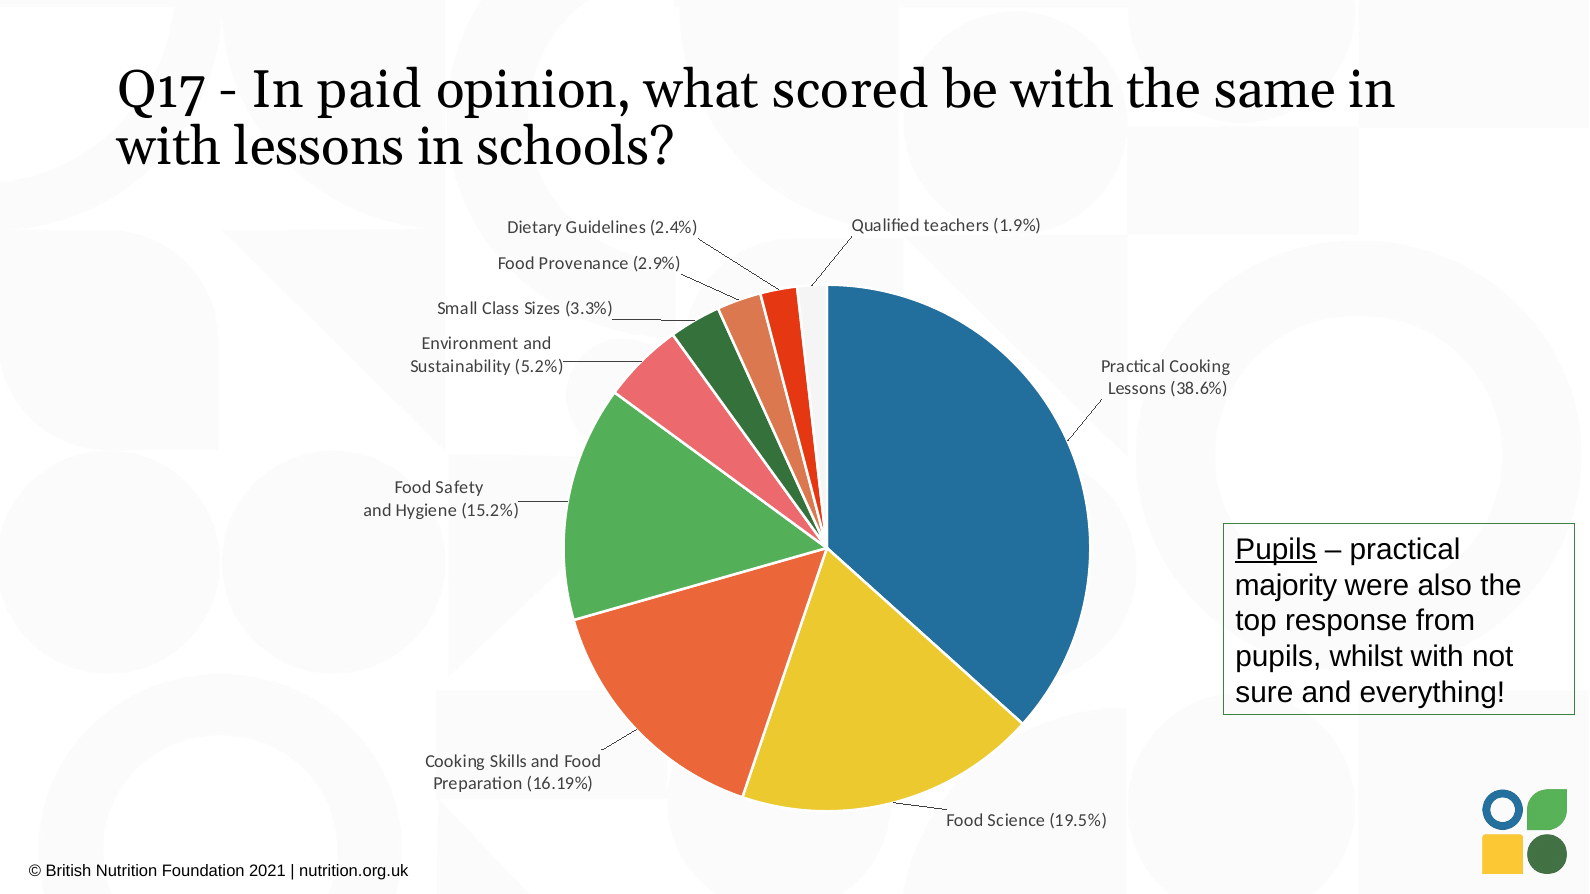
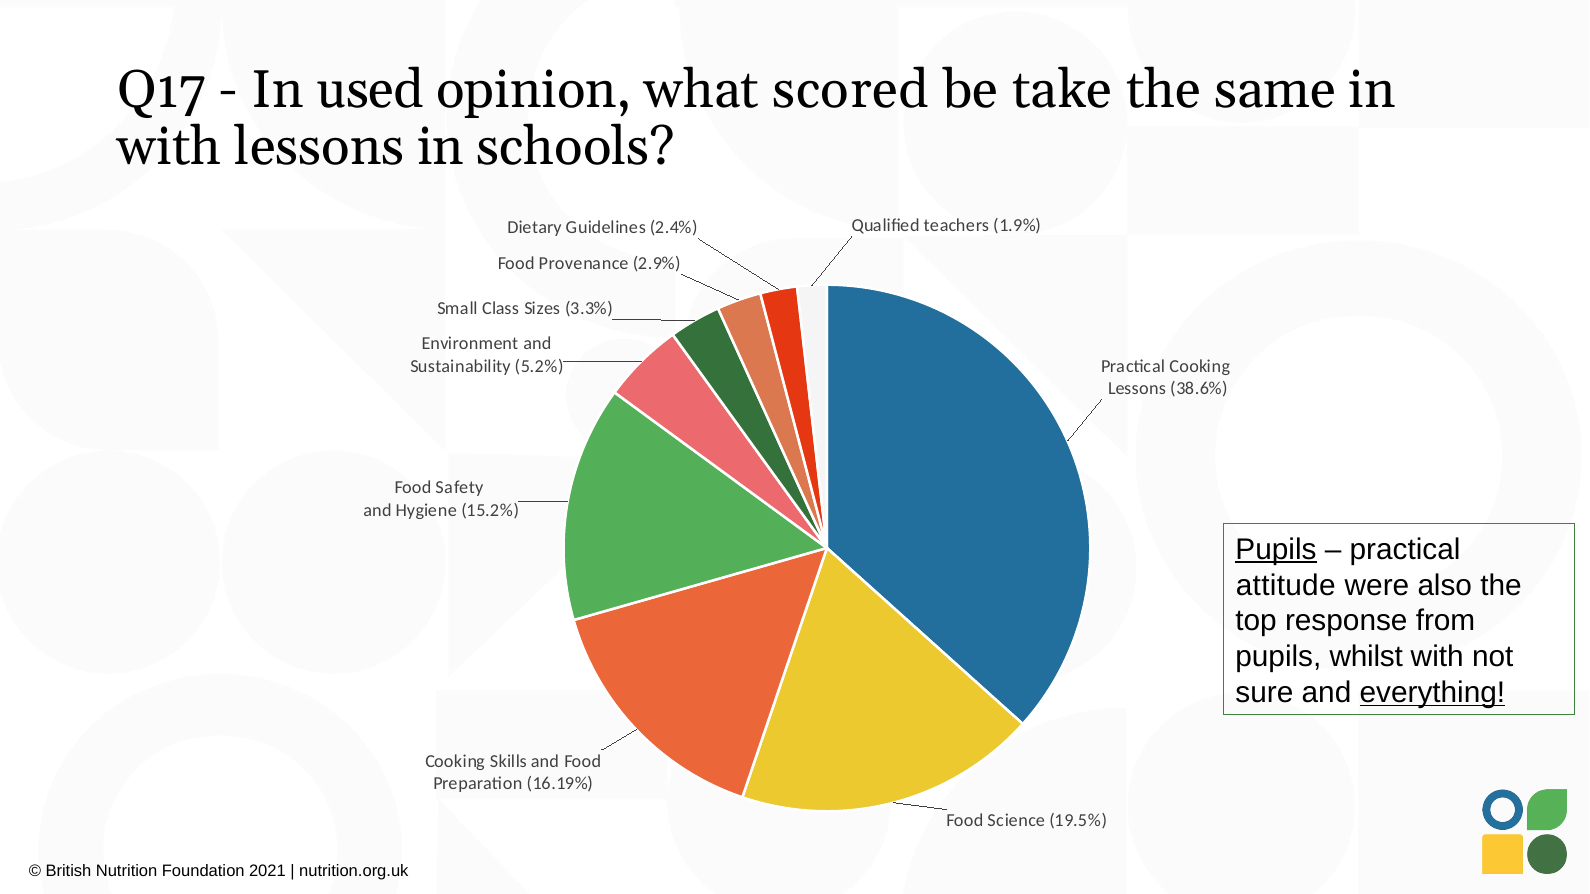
paid: paid -> used
be with: with -> take
majority: majority -> attitude
everything underline: none -> present
